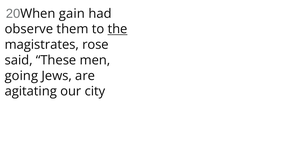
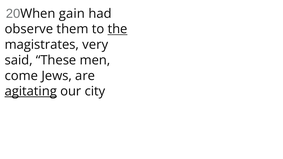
rose: rose -> very
going: going -> come
agitating underline: none -> present
